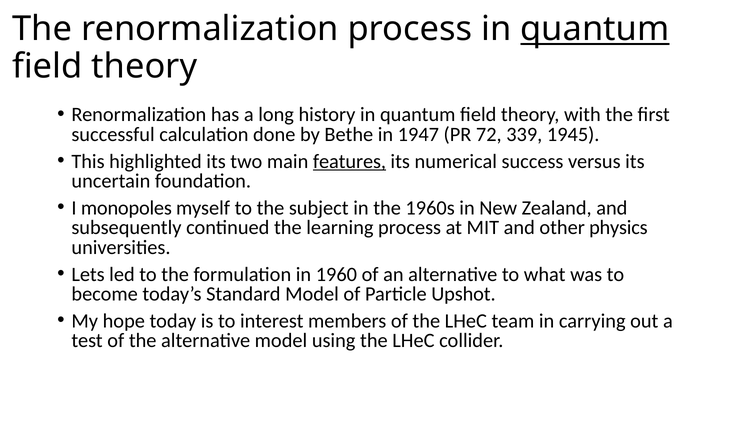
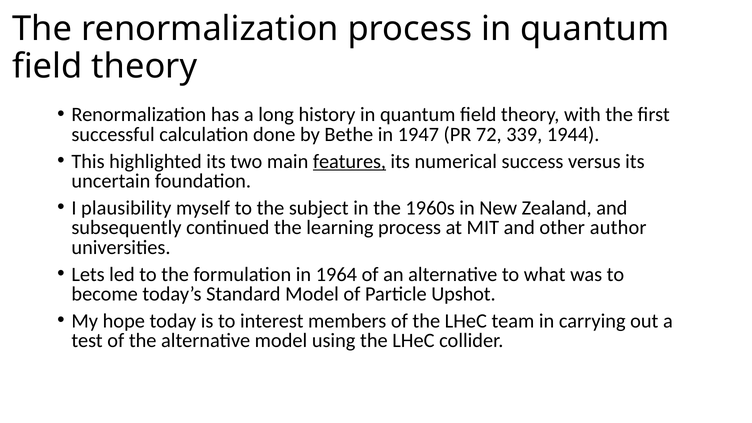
quantum at (595, 29) underline: present -> none
1945: 1945 -> 1944
monopoles: monopoles -> plausibility
physics: physics -> author
1960: 1960 -> 1964
